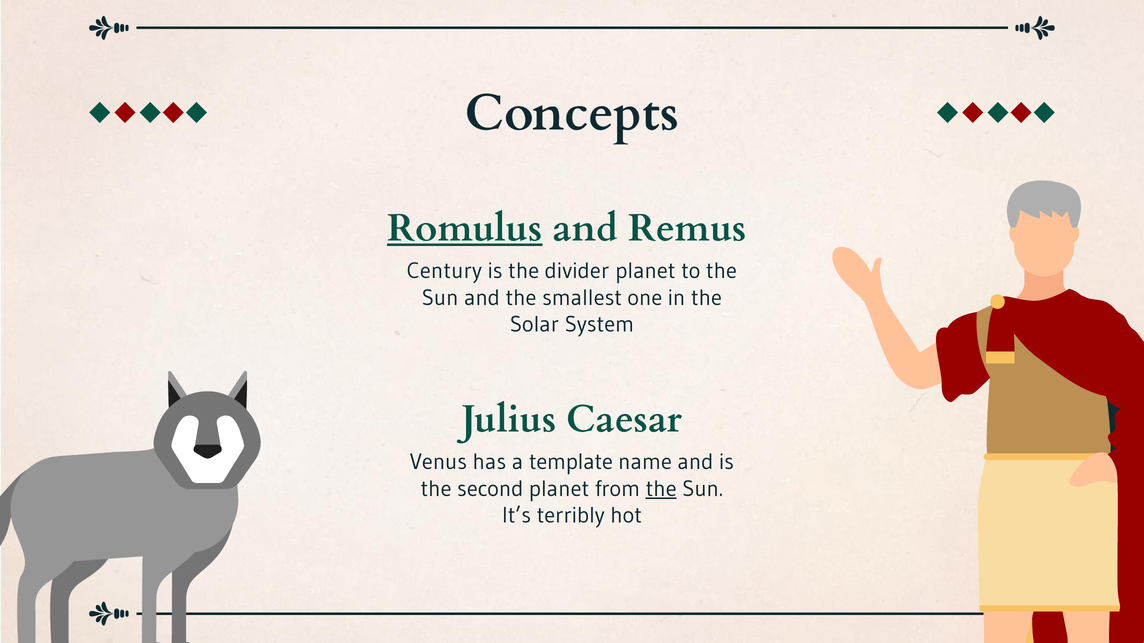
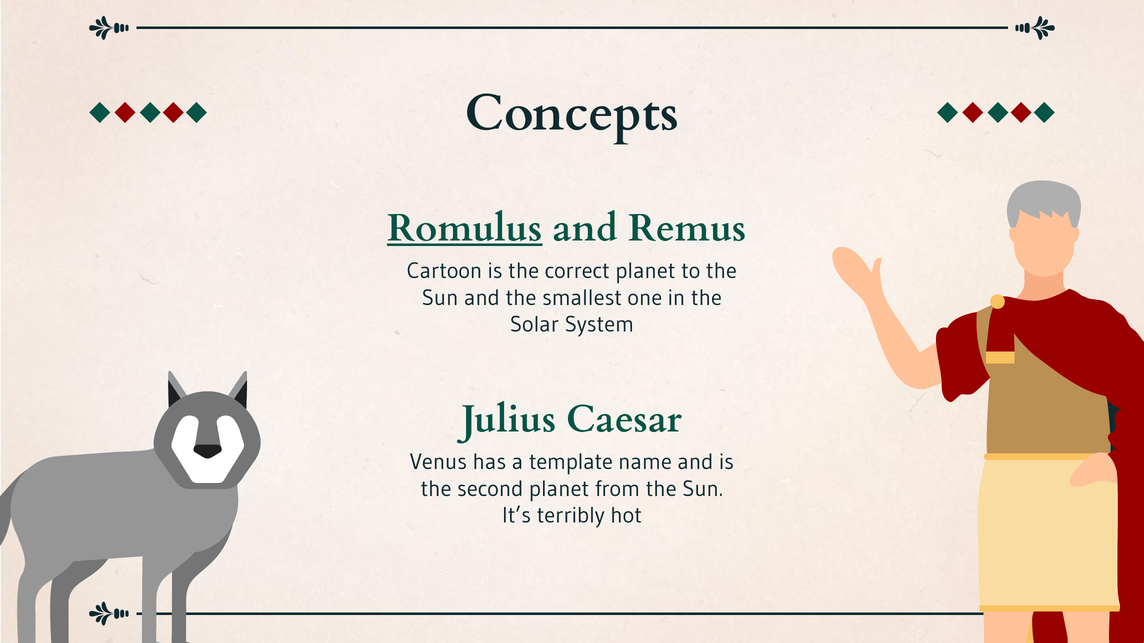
Century: Century -> Cartoon
divider: divider -> correct
the at (661, 489) underline: present -> none
